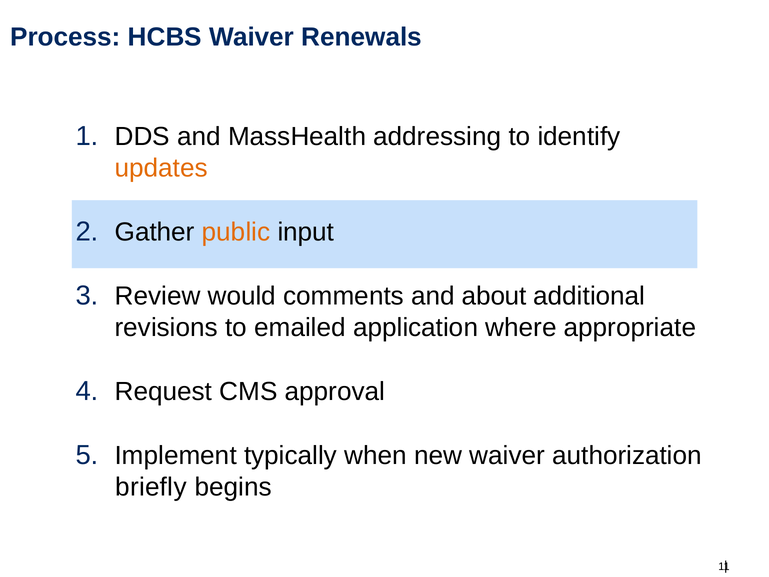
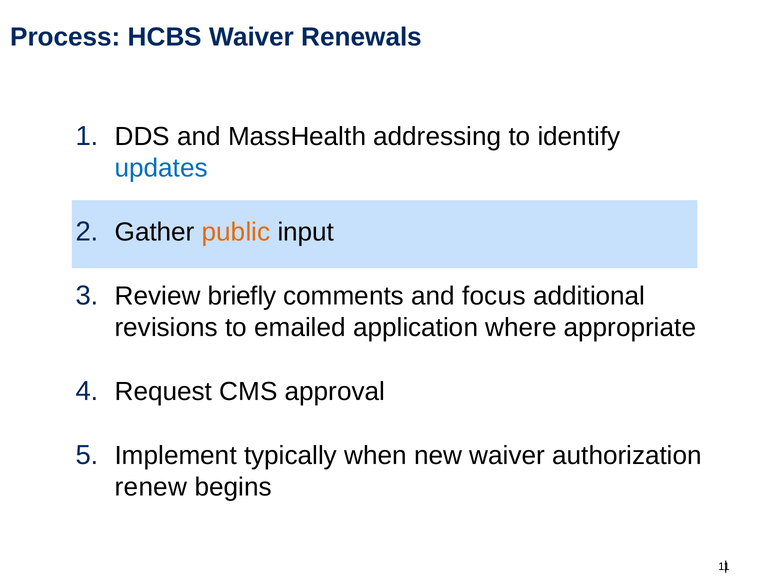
updates colour: orange -> blue
would: would -> briefly
about: about -> focus
briefly: briefly -> renew
